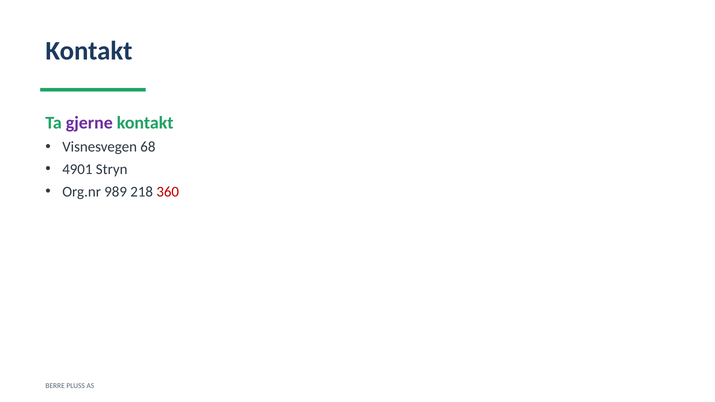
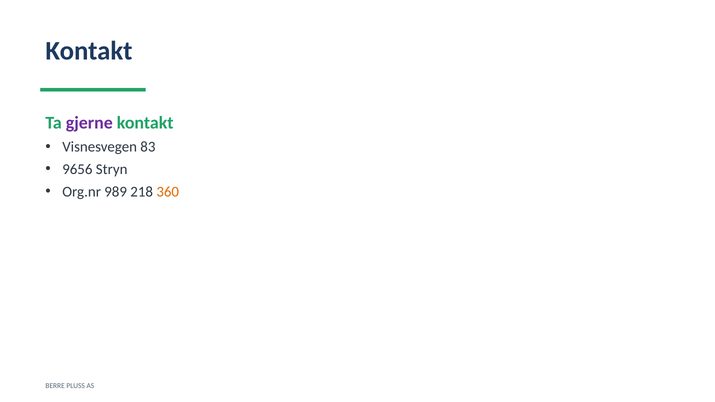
68: 68 -> 83
4901: 4901 -> 9656
360 colour: red -> orange
